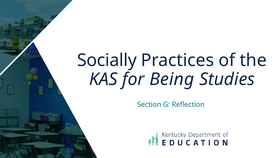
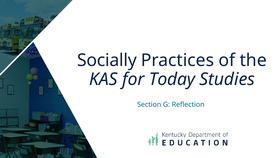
Being: Being -> Today
